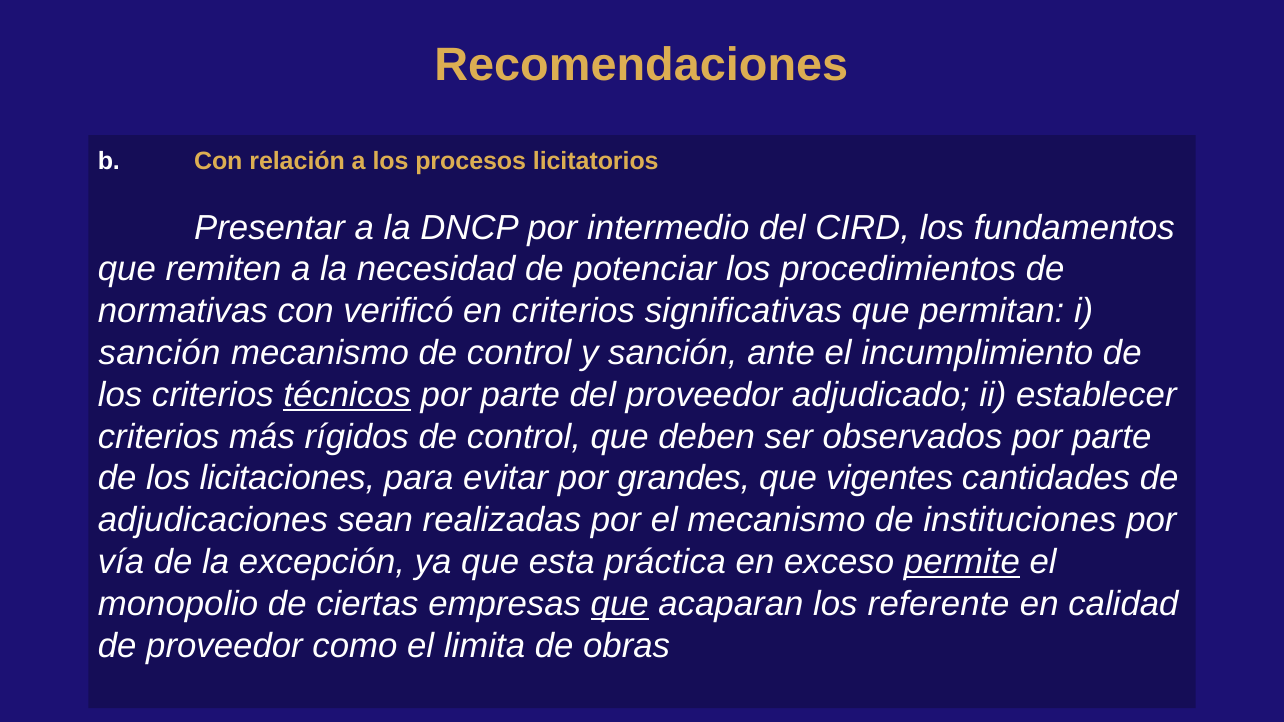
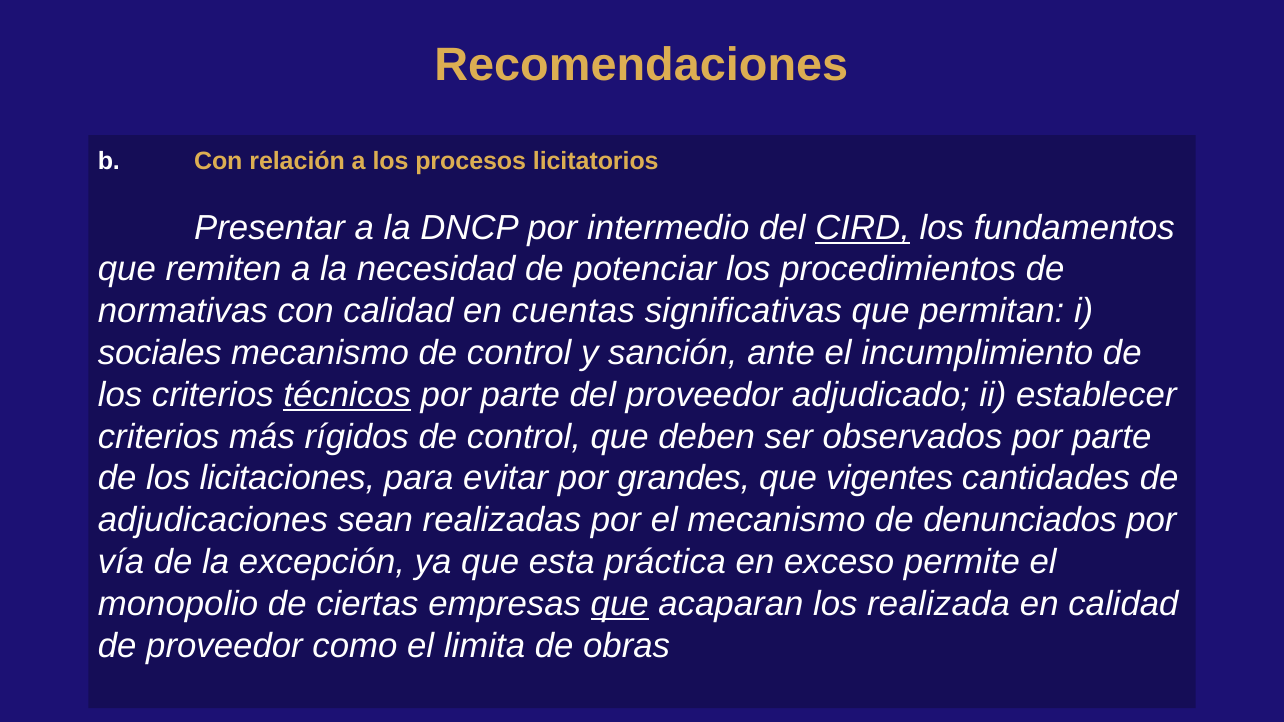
CIRD underline: none -> present
con verificó: verificó -> calidad
en criterios: criterios -> cuentas
sanción at (160, 353): sanción -> sociales
instituciones: instituciones -> denunciados
permite underline: present -> none
referente: referente -> realizada
